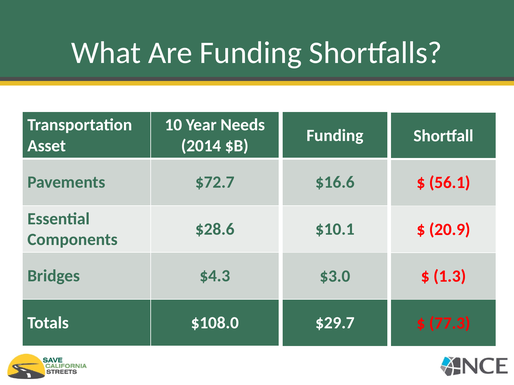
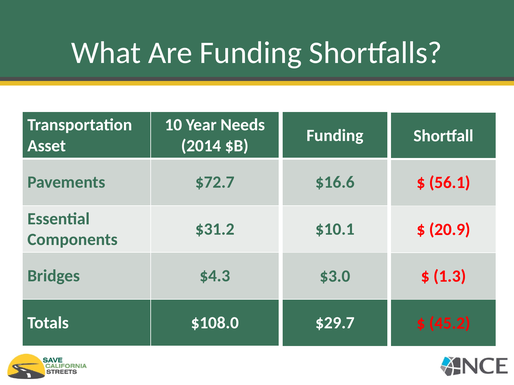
$28.6: $28.6 -> $31.2
77.3: 77.3 -> 45.2
